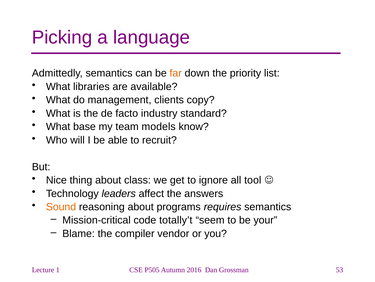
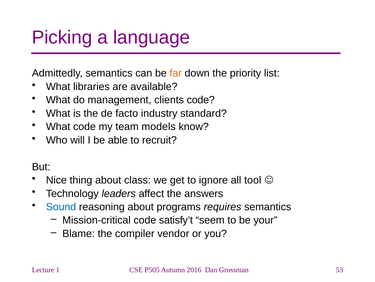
clients copy: copy -> code
What base: base -> code
Sound colour: orange -> blue
totally’t: totally’t -> satisfy’t
